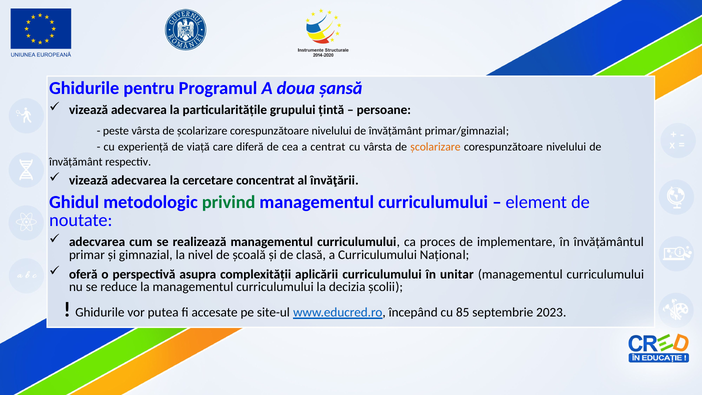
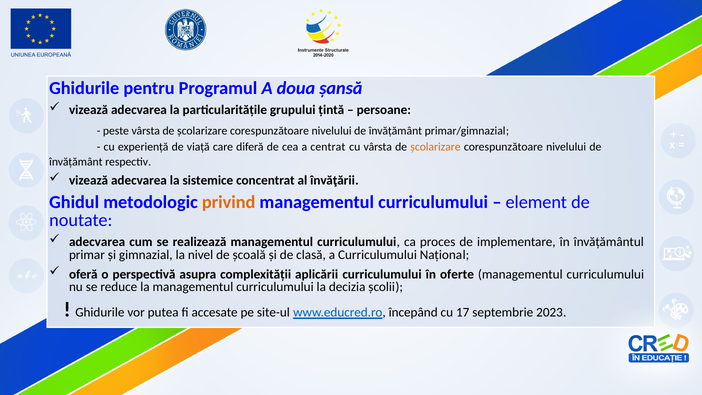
cercetare: cercetare -> sistemice
privind colour: green -> orange
unitar: unitar -> oferte
85: 85 -> 17
